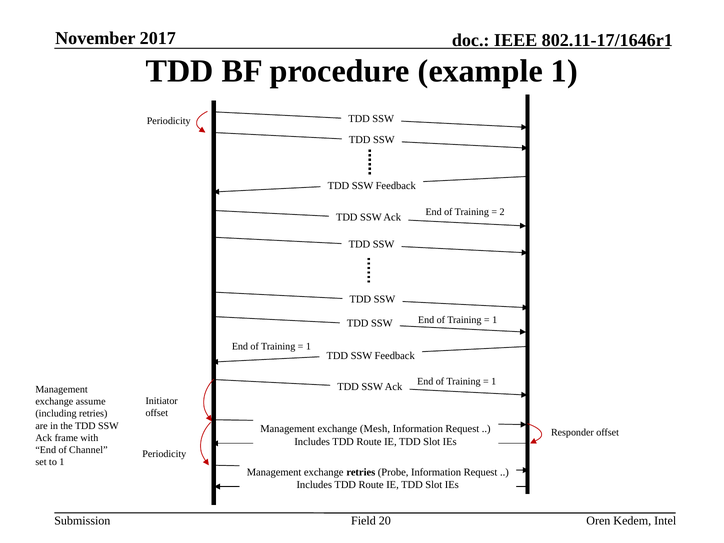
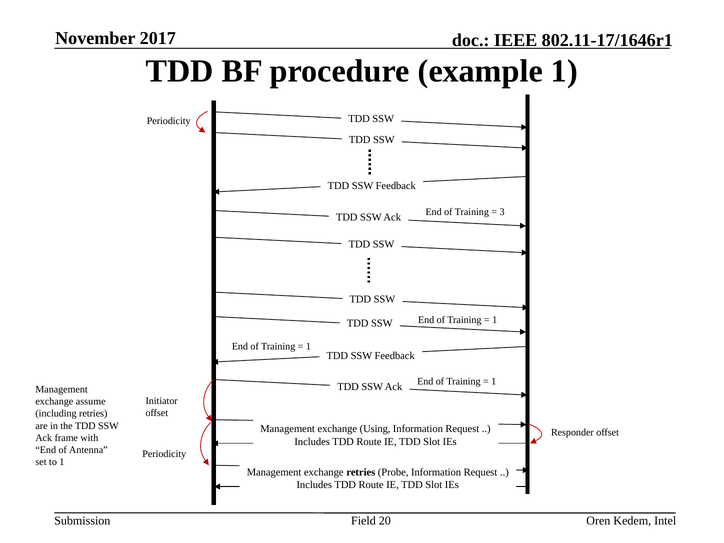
2: 2 -> 3
Mesh: Mesh -> Using
Channel: Channel -> Antenna
